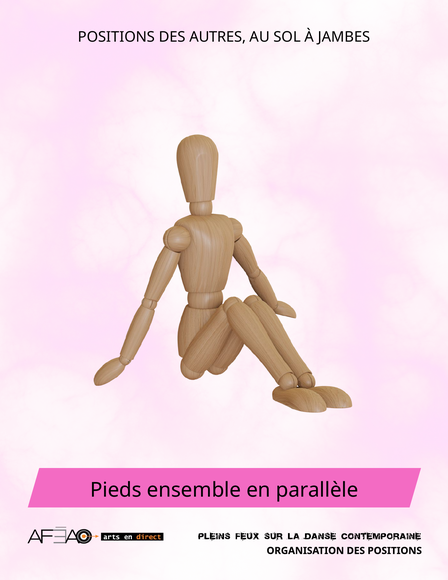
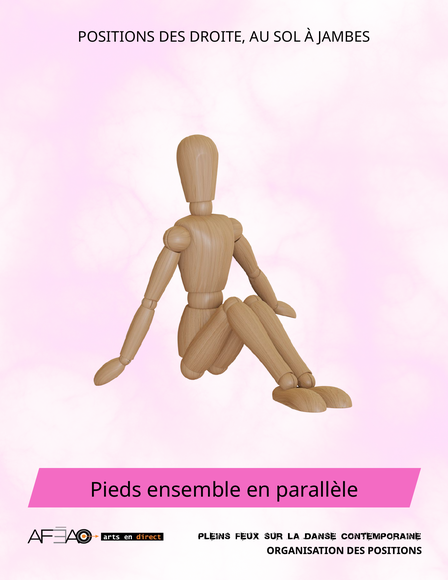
AUTRES: AUTRES -> DROITE
